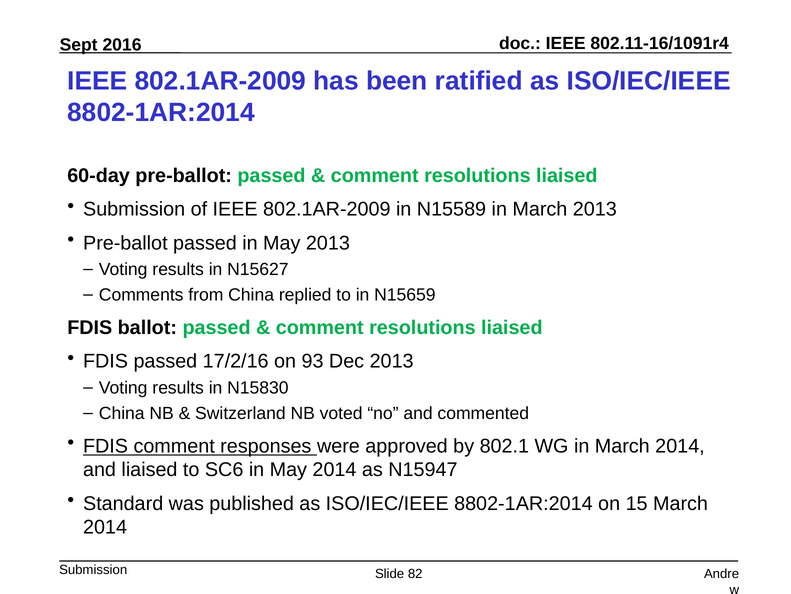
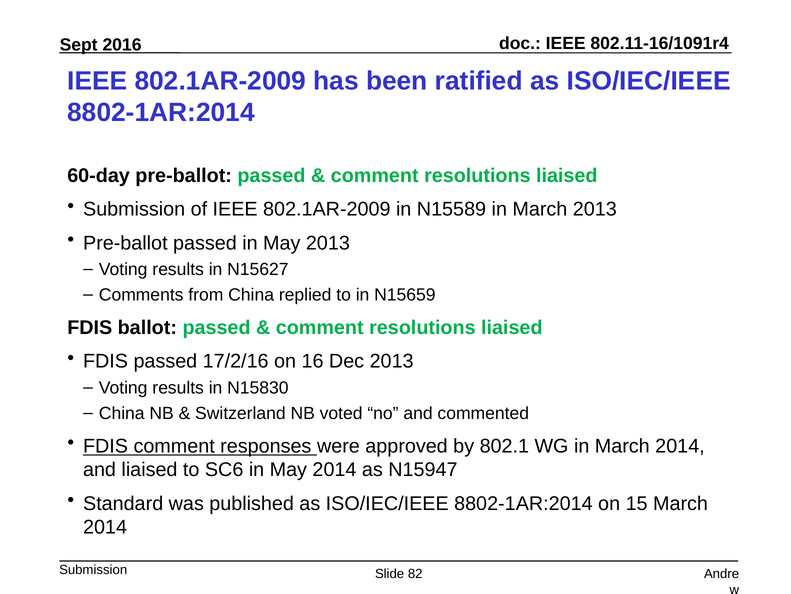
93: 93 -> 16
